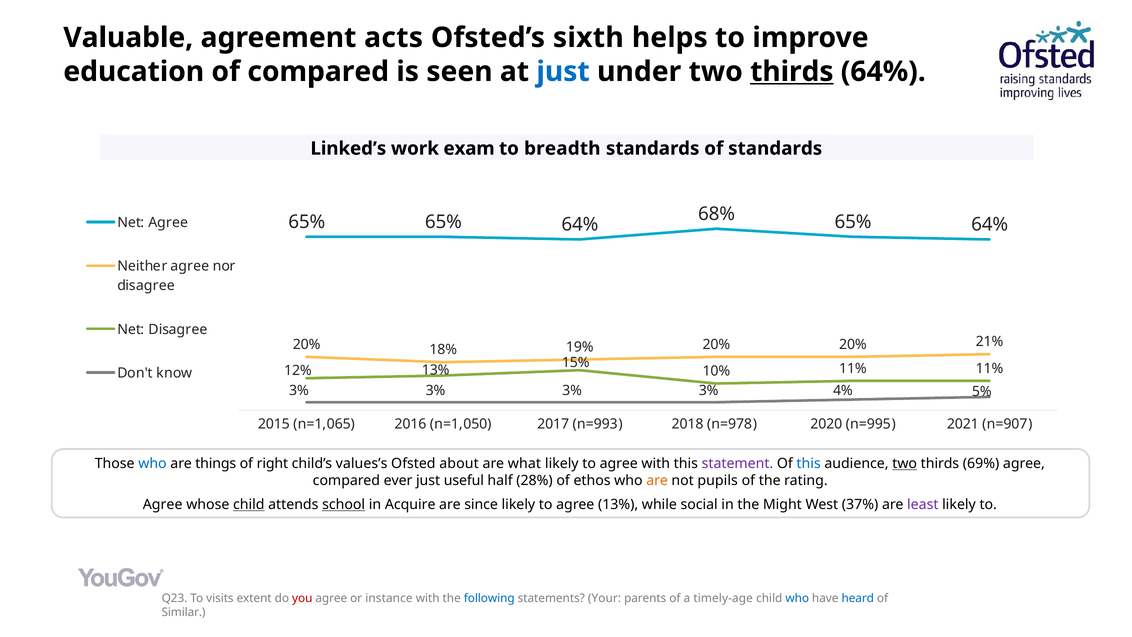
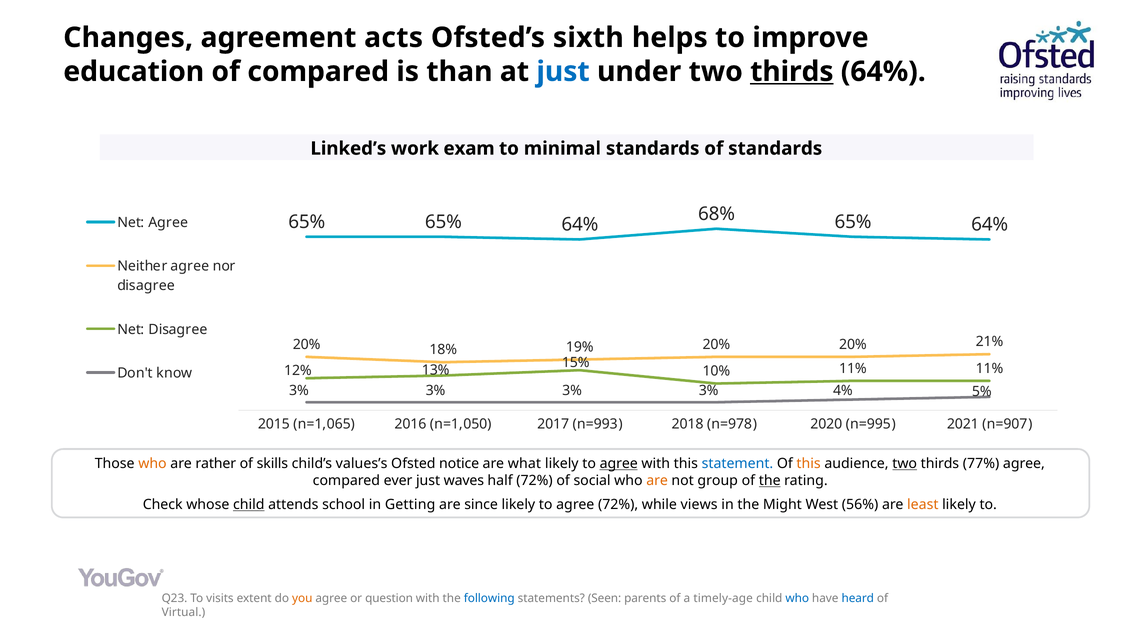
Valuable: Valuable -> Changes
seen: seen -> than
breadth: breadth -> minimal
who at (152, 463) colour: blue -> orange
things: things -> rather
right: right -> skills
about: about -> notice
agree at (619, 463) underline: none -> present
statement colour: purple -> blue
this at (809, 463) colour: blue -> orange
69%: 69% -> 77%
useful: useful -> waves
half 28%: 28% -> 72%
ethos: ethos -> social
pupils: pupils -> group
the at (770, 480) underline: none -> present
Agree at (163, 504): Agree -> Check
school underline: present -> none
Acquire: Acquire -> Getting
agree 13%: 13% -> 72%
social: social -> views
37%: 37% -> 56%
least colour: purple -> orange
you colour: red -> orange
instance: instance -> question
Your: Your -> Seen
Similar: Similar -> Virtual
